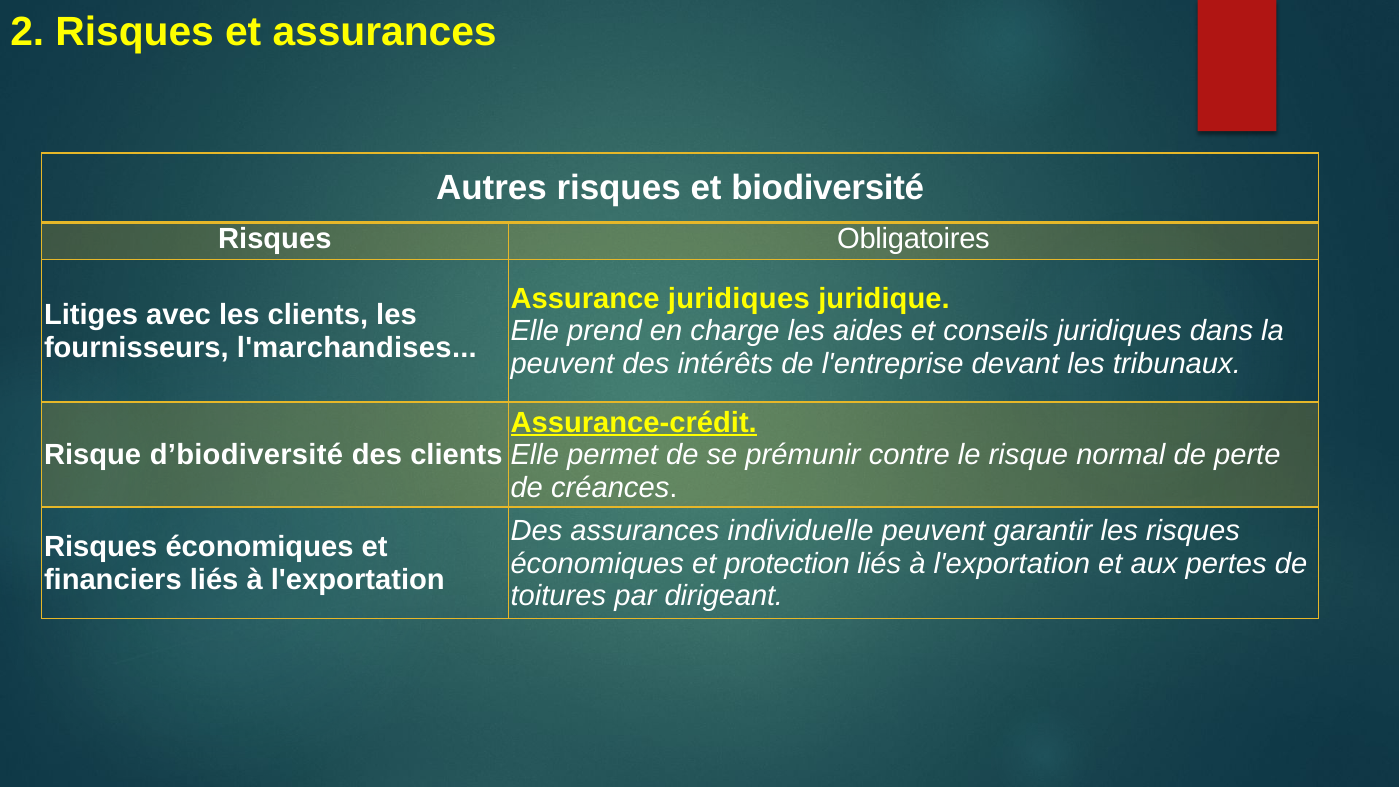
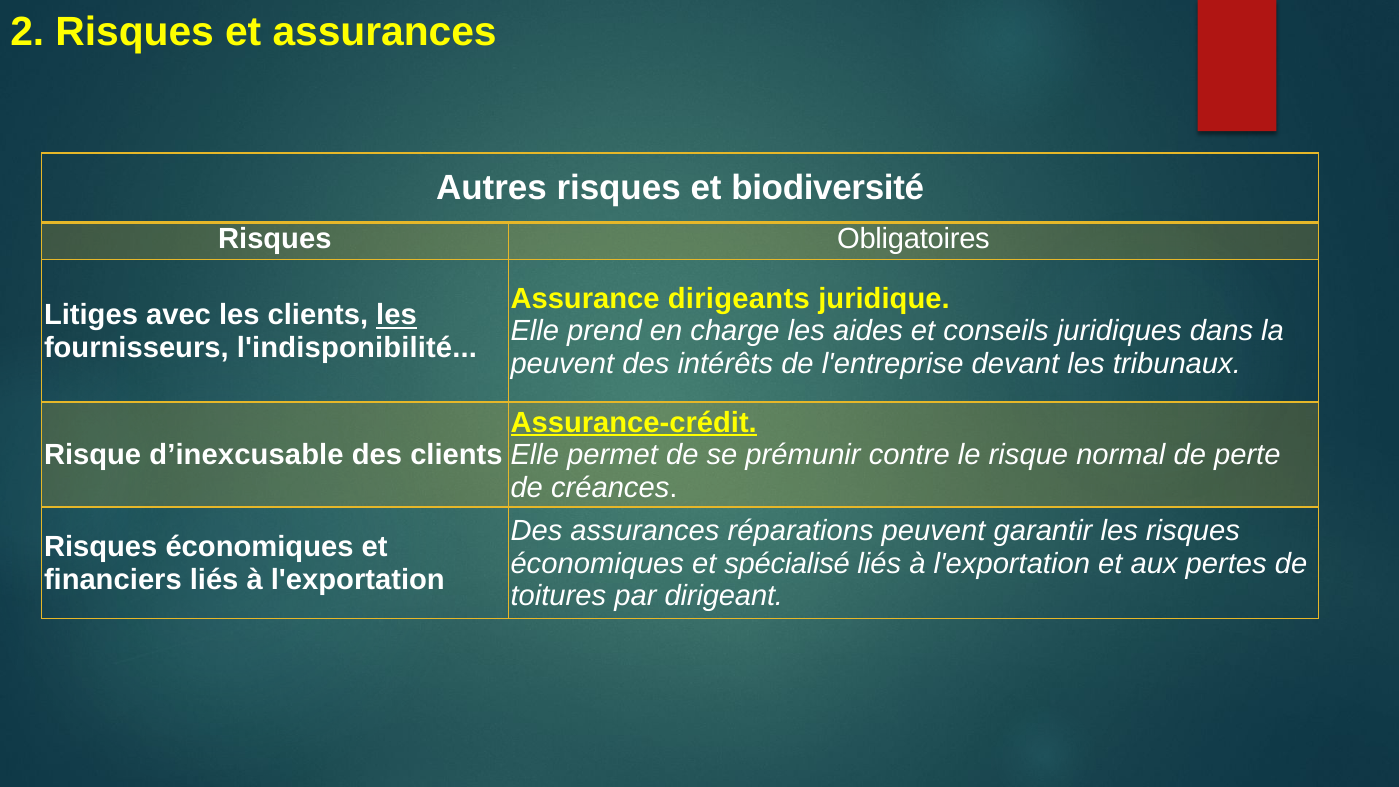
Assurance juridiques: juridiques -> dirigeants
les at (396, 315) underline: none -> present
l'marchandises: l'marchandises -> l'indisponibilité
d’biodiversité: d’biodiversité -> d’inexcusable
individuelle: individuelle -> réparations
protection: protection -> spécialisé
